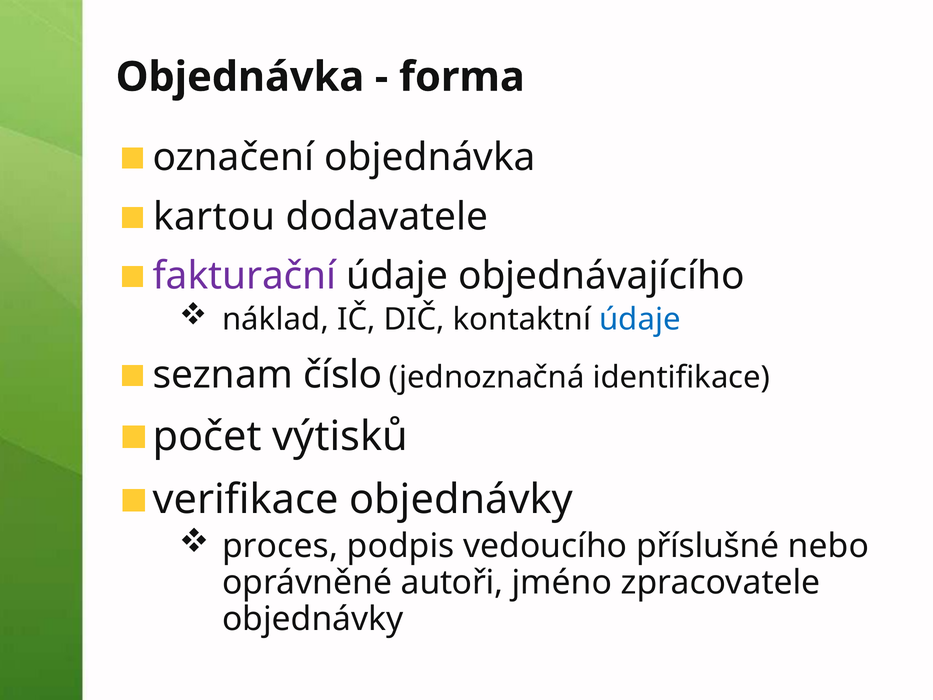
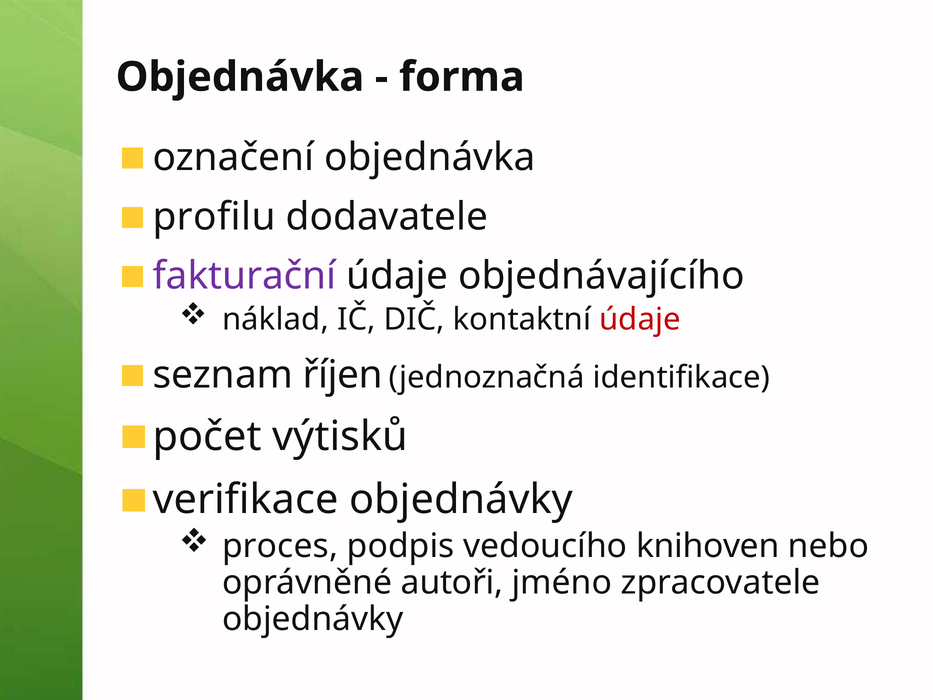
kartou: kartou -> profilu
údaje at (640, 319) colour: blue -> red
číslo: číslo -> říjen
příslušné: příslušné -> knihoven
